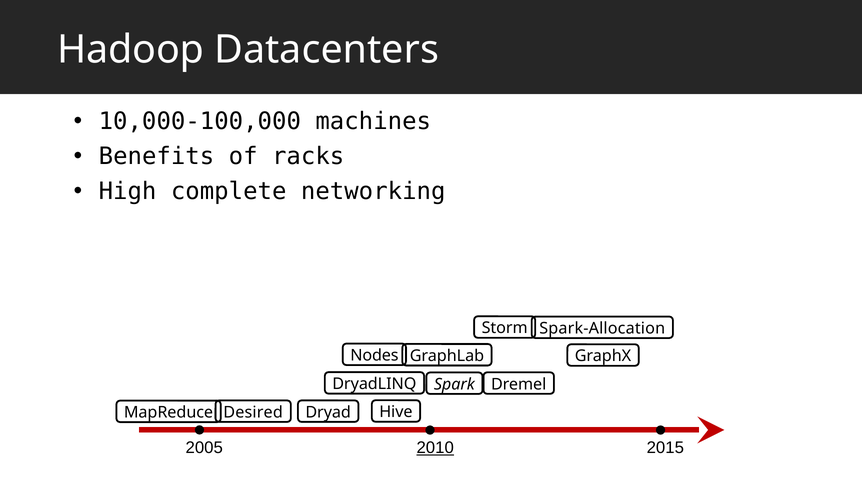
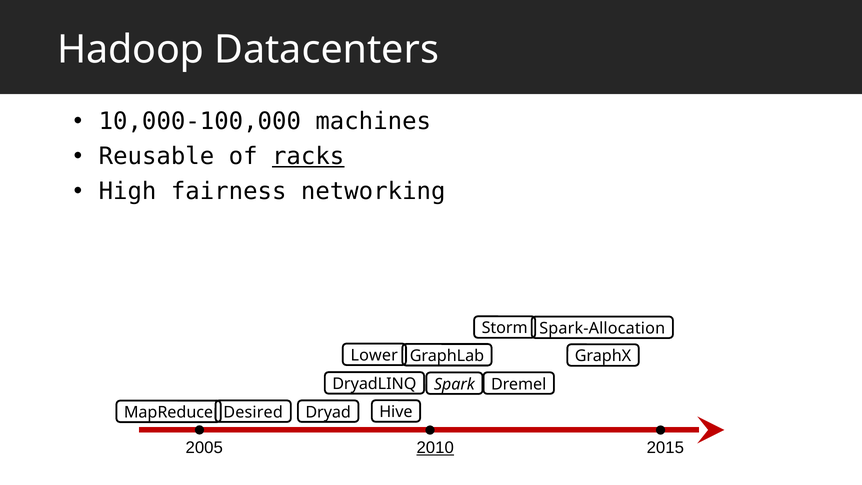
Benefits: Benefits -> Reusable
racks underline: none -> present
complete: complete -> fairness
Nodes: Nodes -> Lower
